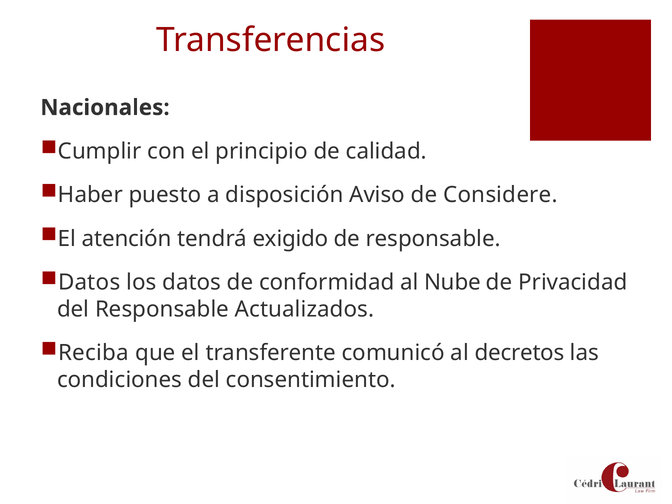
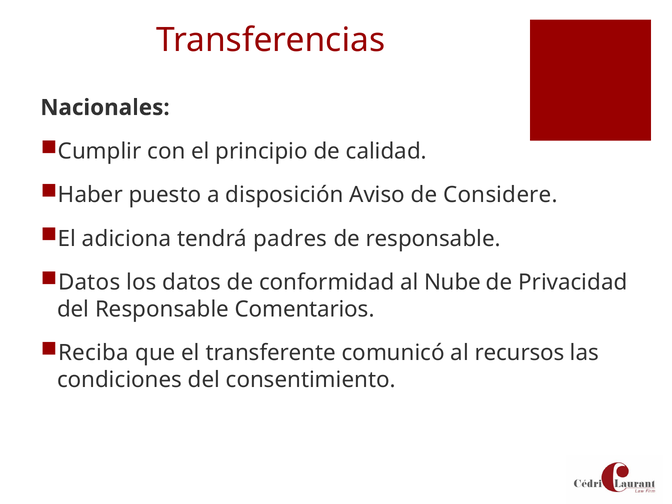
atención: atención -> adiciona
exigido: exigido -> padres
Actualizados: Actualizados -> Comentarios
decretos: decretos -> recursos
